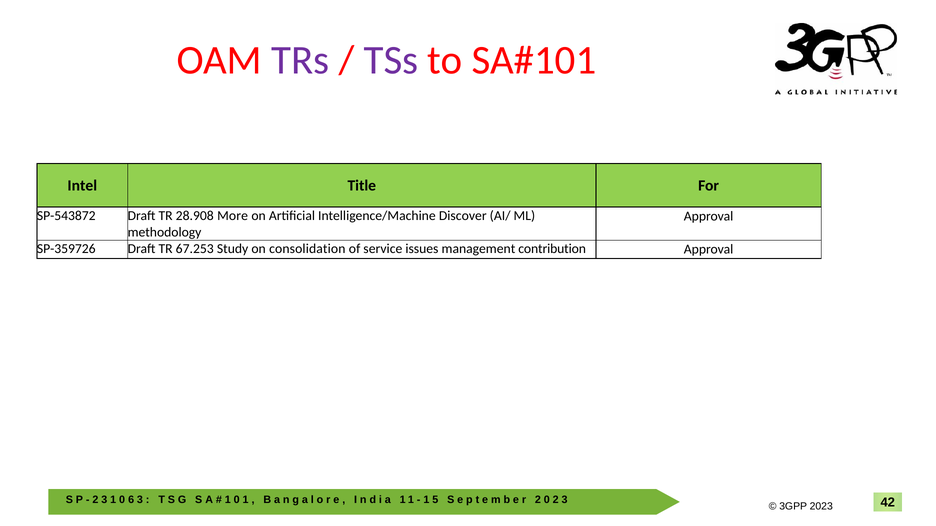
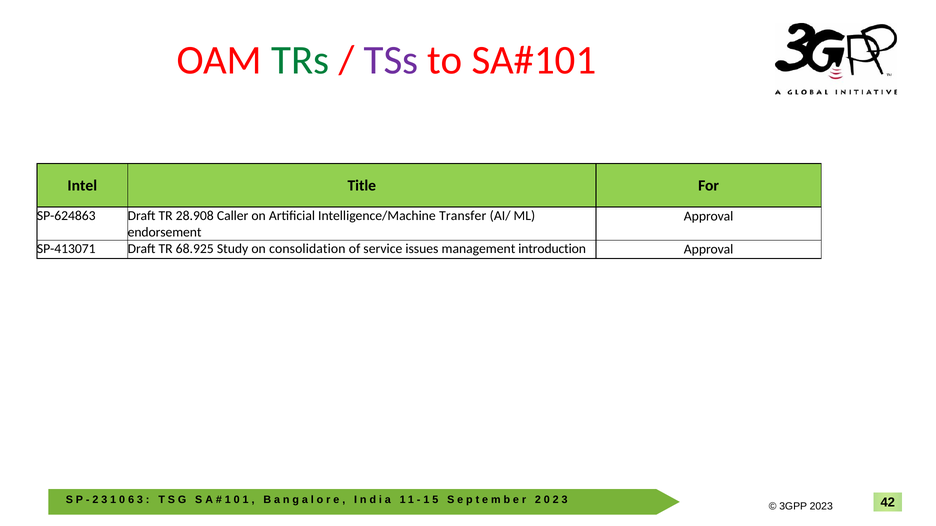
TRs colour: purple -> green
SP-543872: SP-543872 -> SP-624863
More: More -> Caller
Discover: Discover -> Transfer
methodology: methodology -> endorsement
SP-359726: SP-359726 -> SP-413071
67.253: 67.253 -> 68.925
contribution: contribution -> introduction
